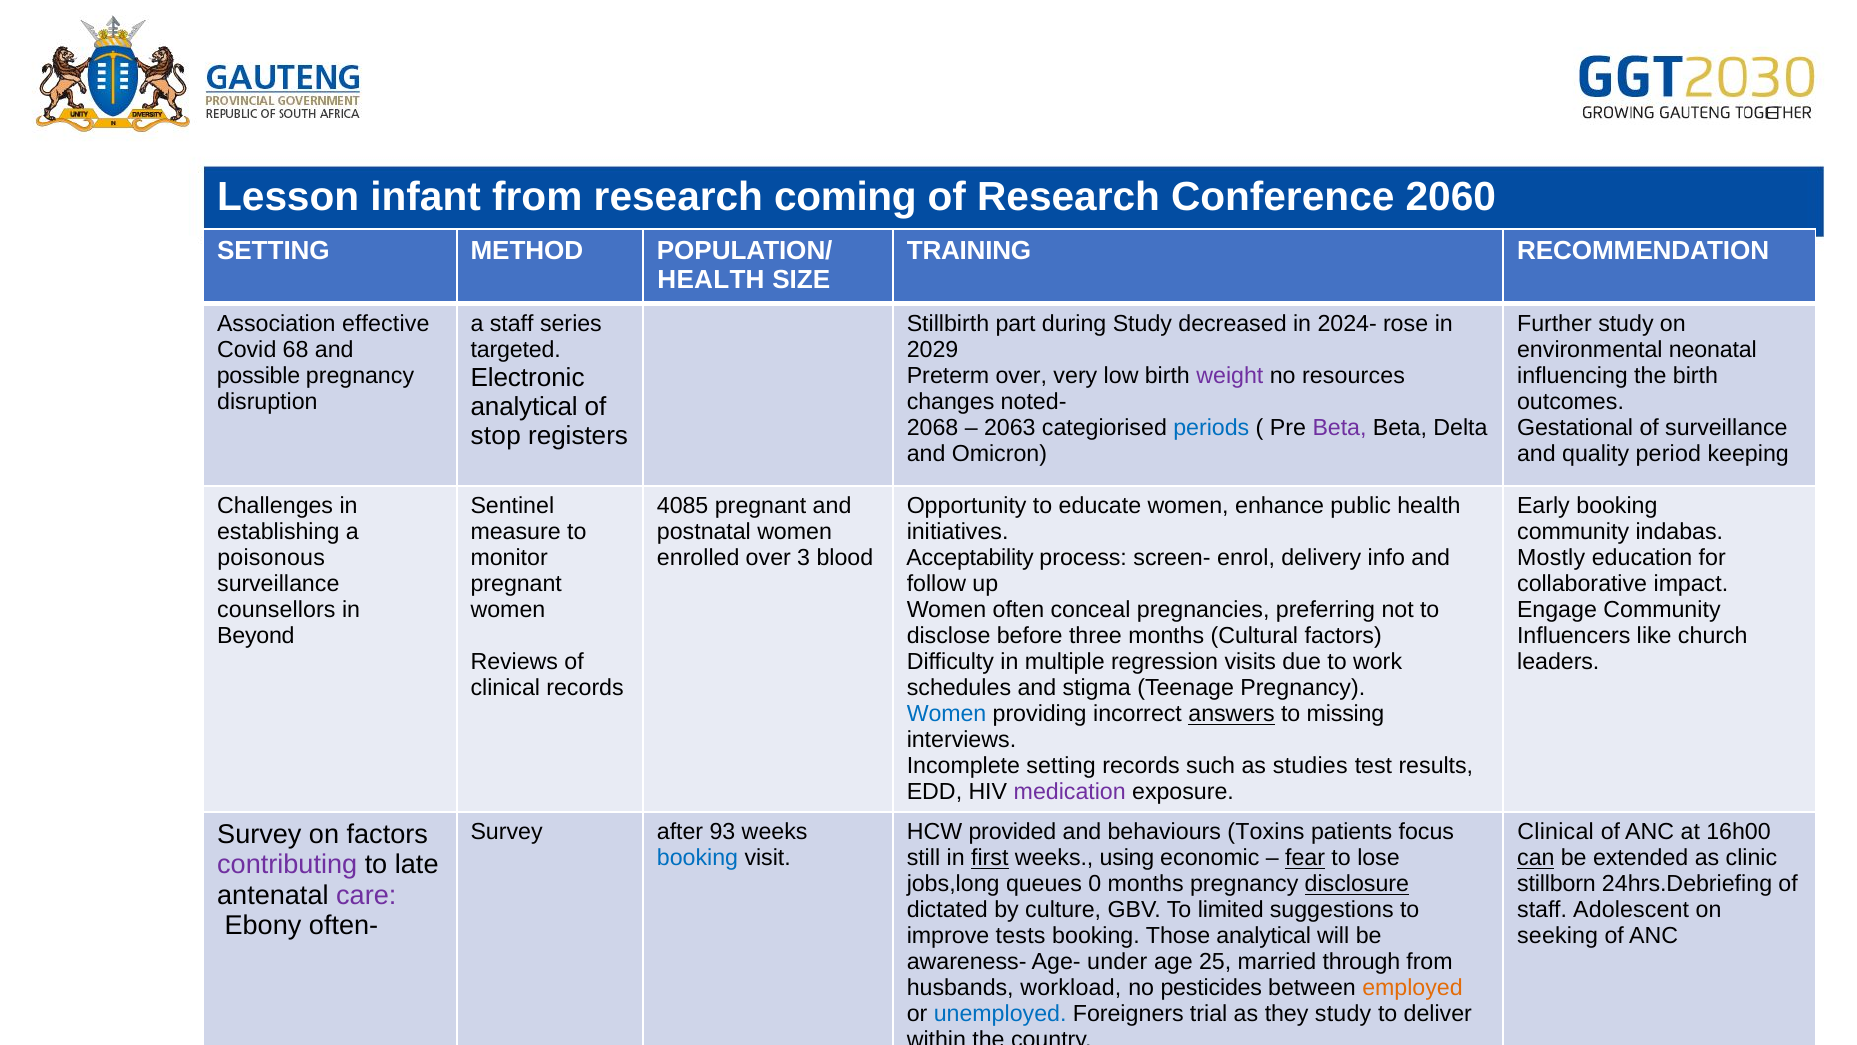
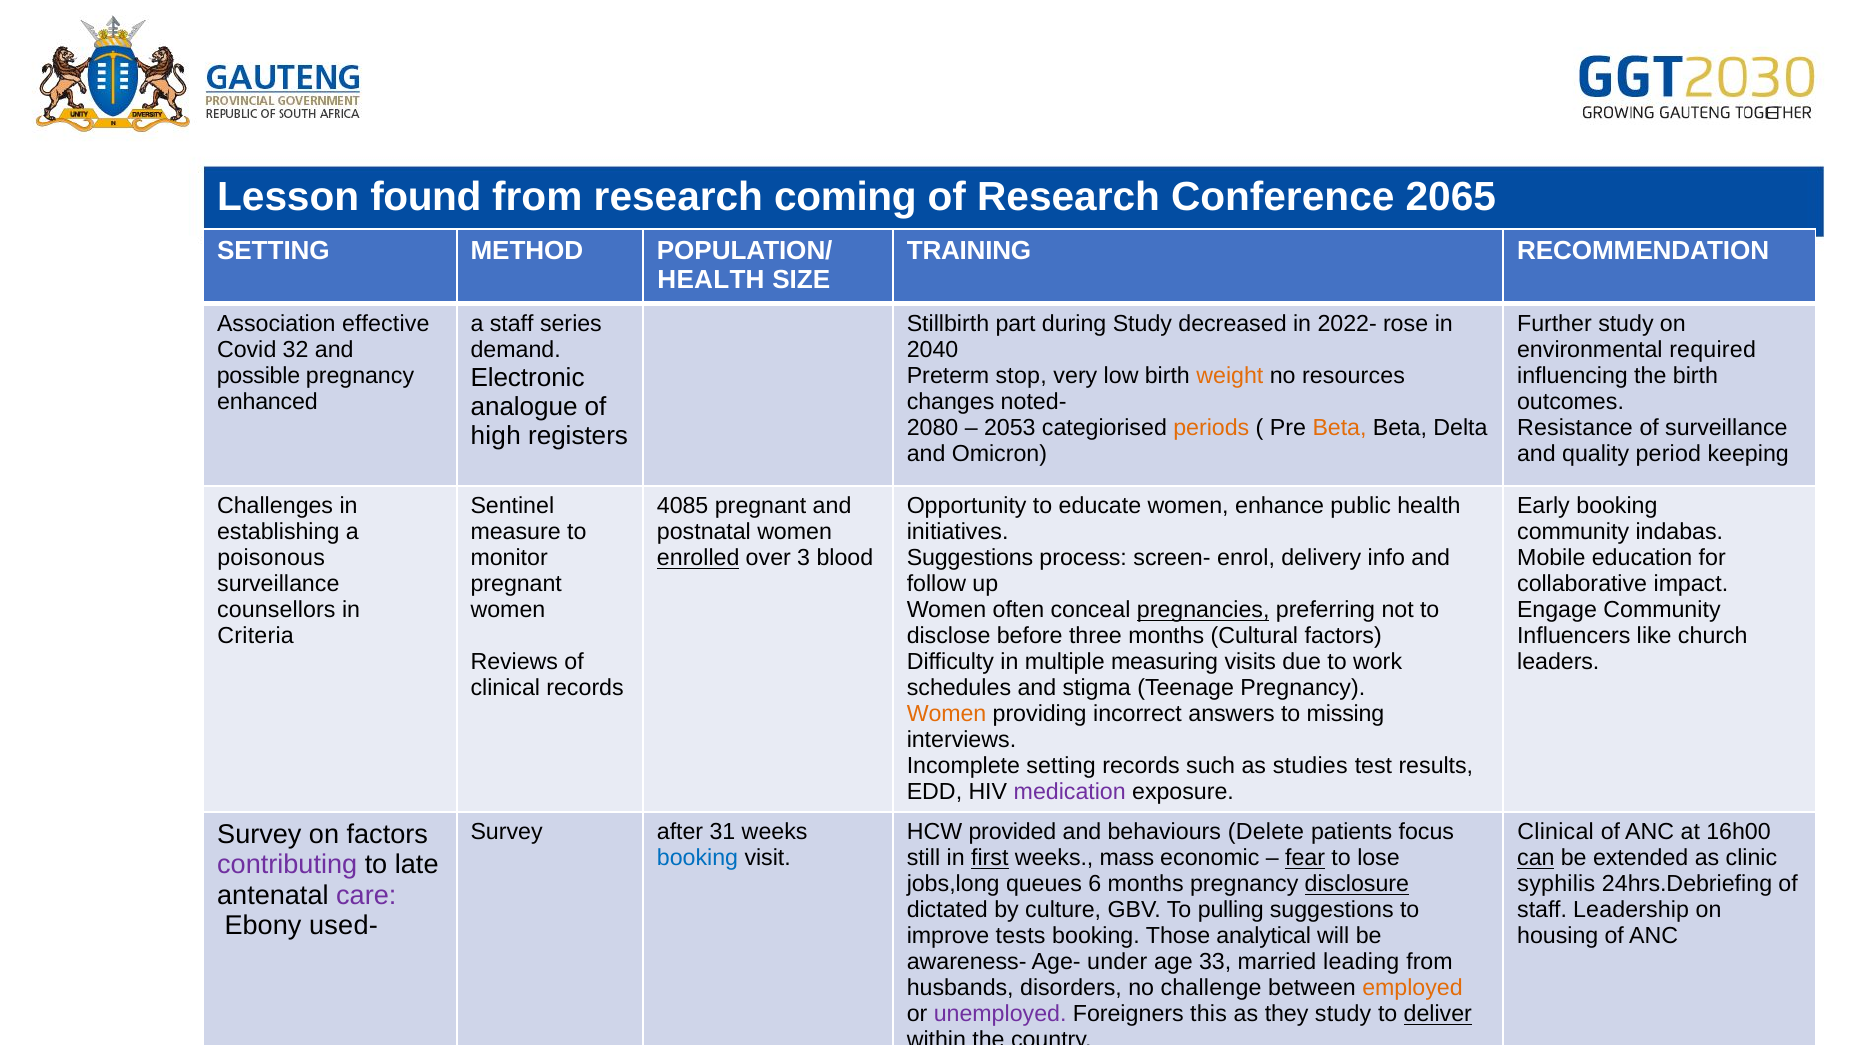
infant: infant -> found
2060: 2060 -> 2065
2024-: 2024- -> 2022-
68: 68 -> 32
targeted: targeted -> demand
2029: 2029 -> 2040
neonatal: neonatal -> required
Preterm over: over -> stop
weight colour: purple -> orange
disruption: disruption -> enhanced
analytical at (524, 406): analytical -> analogue
2068: 2068 -> 2080
2063: 2063 -> 2053
periods colour: blue -> orange
Beta at (1340, 428) colour: purple -> orange
Gestational: Gestational -> Resistance
stop: stop -> high
enrolled underline: none -> present
Acceptability at (970, 558): Acceptability -> Suggestions
Mostly: Mostly -> Mobile
pregnancies underline: none -> present
Beyond: Beyond -> Criteria
regression: regression -> measuring
Women at (947, 714) colour: blue -> orange
answers underline: present -> none
93: 93 -> 31
Toxins: Toxins -> Delete
using: using -> mass
0: 0 -> 6
stillborn: stillborn -> syphilis
limited: limited -> pulling
Adolescent: Adolescent -> Leadership
often-: often- -> used-
seeking: seeking -> housing
25: 25 -> 33
through: through -> leading
husbands workload: workload -> disorders
pesticides: pesticides -> challenge
unemployed colour: blue -> purple
Foreigners trial: trial -> this
deliver underline: none -> present
